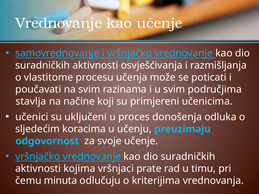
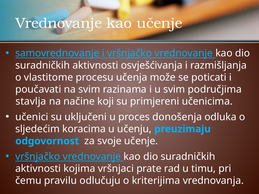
minuta: minuta -> pravilu
